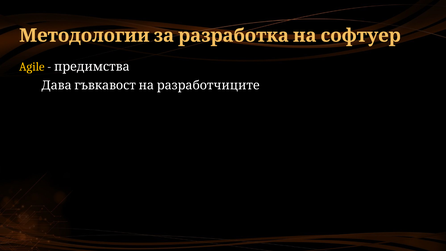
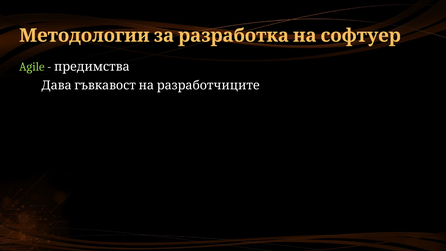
Agile colour: yellow -> light green
